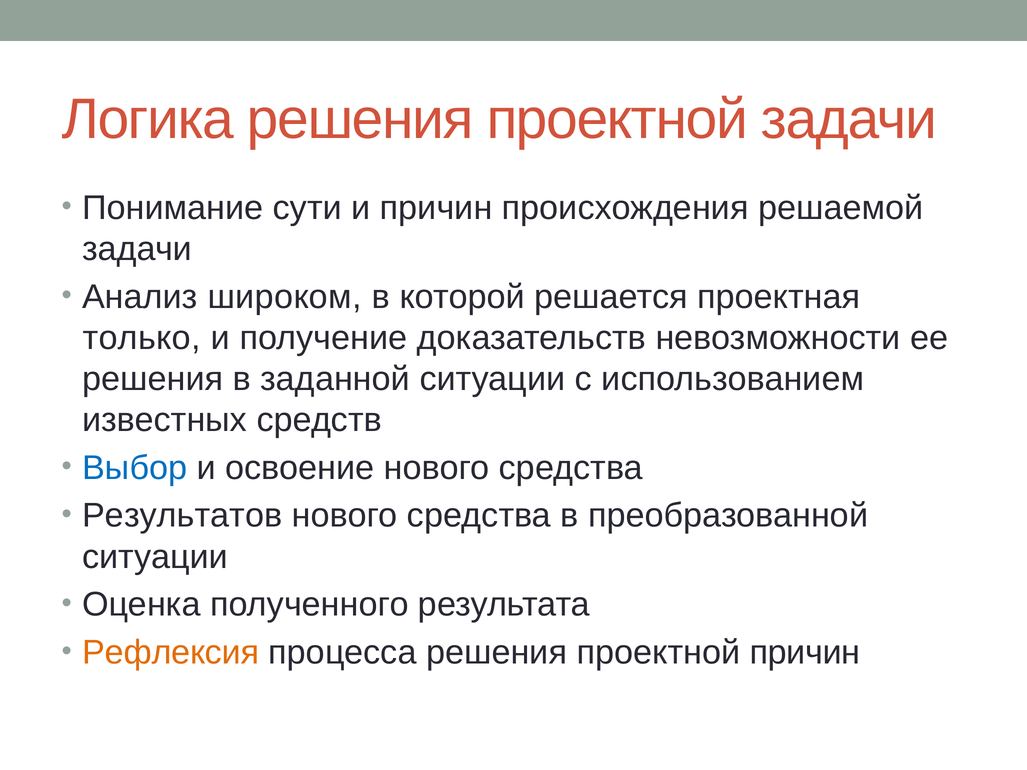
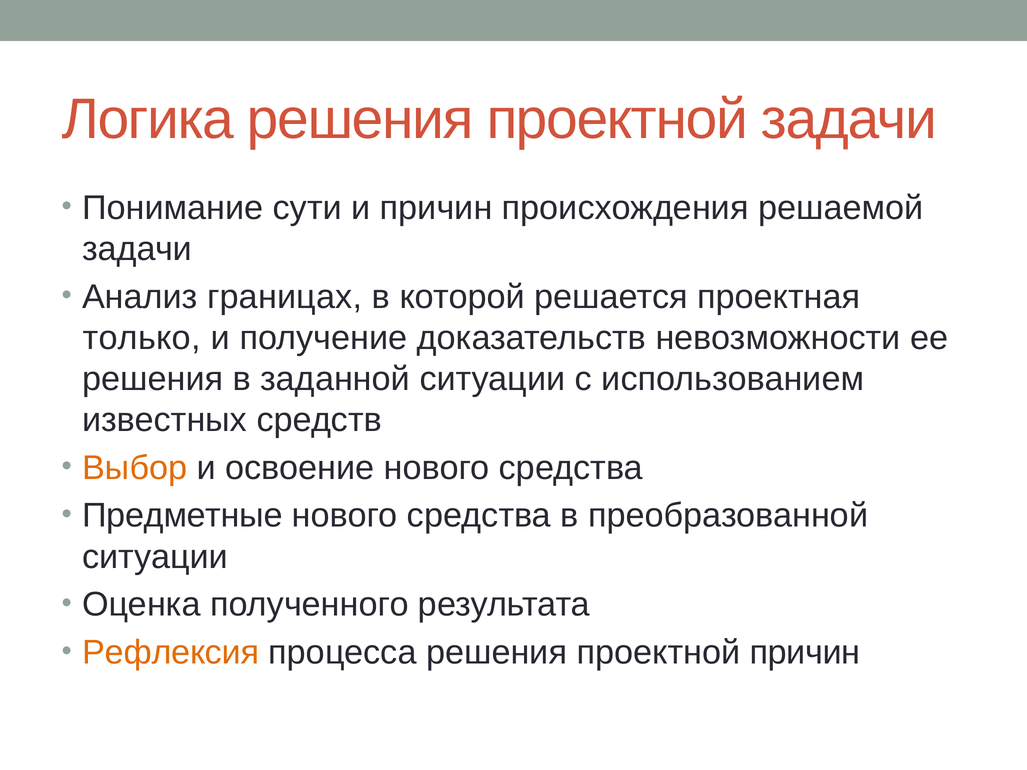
широком: широком -> границах
Выбор colour: blue -> orange
Результатов: Результатов -> Предметные
